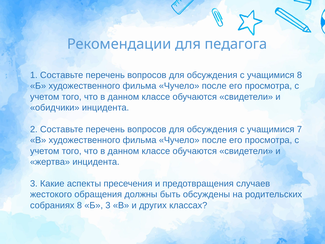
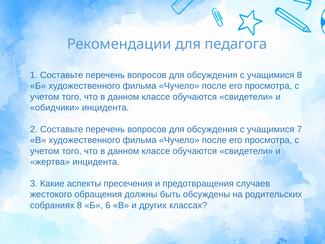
Б 3: 3 -> 6
